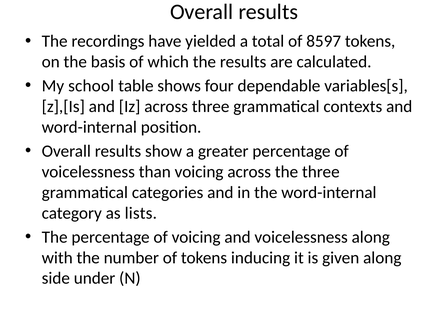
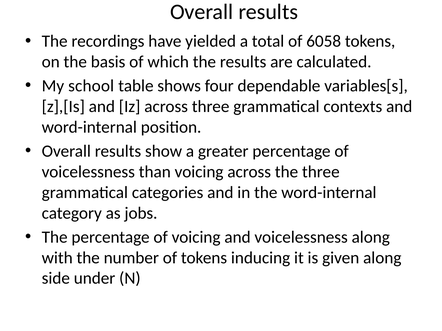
8597: 8597 -> 6058
lists: lists -> jobs
